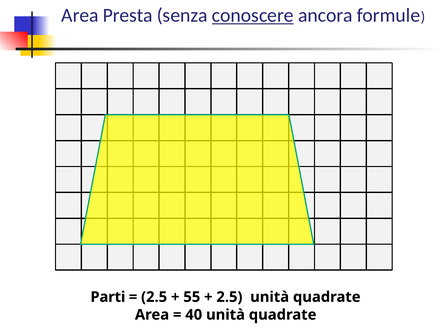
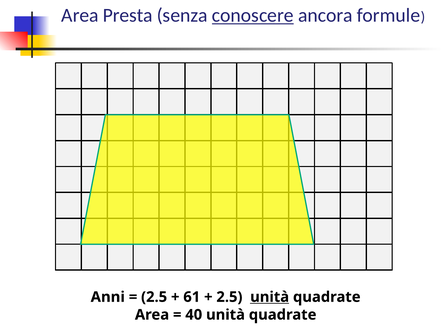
Parti: Parti -> Anni
55: 55 -> 61
unità at (270, 297) underline: none -> present
